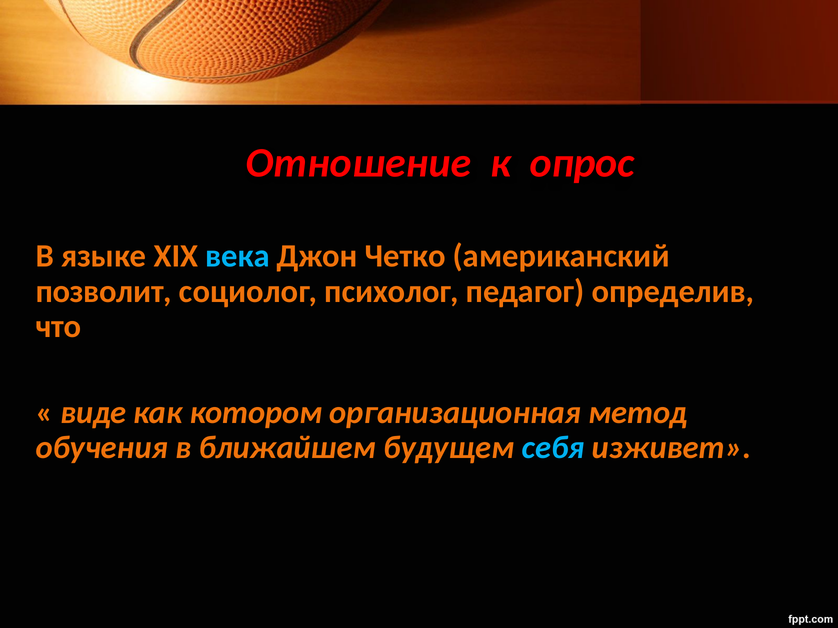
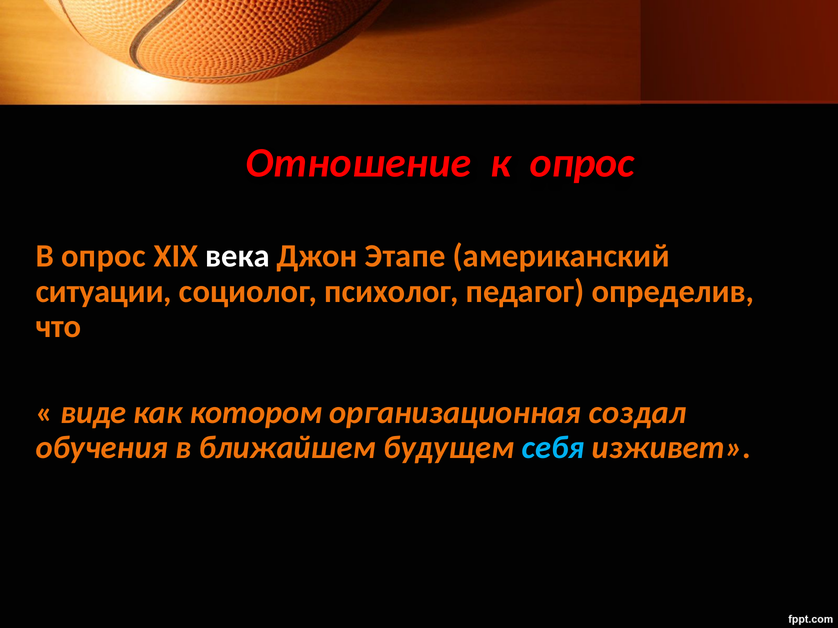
В языке: языке -> опрос
века colour: light blue -> white
Четко: Четко -> Этапе
позволит: позволит -> ситуации
метод: метод -> создал
